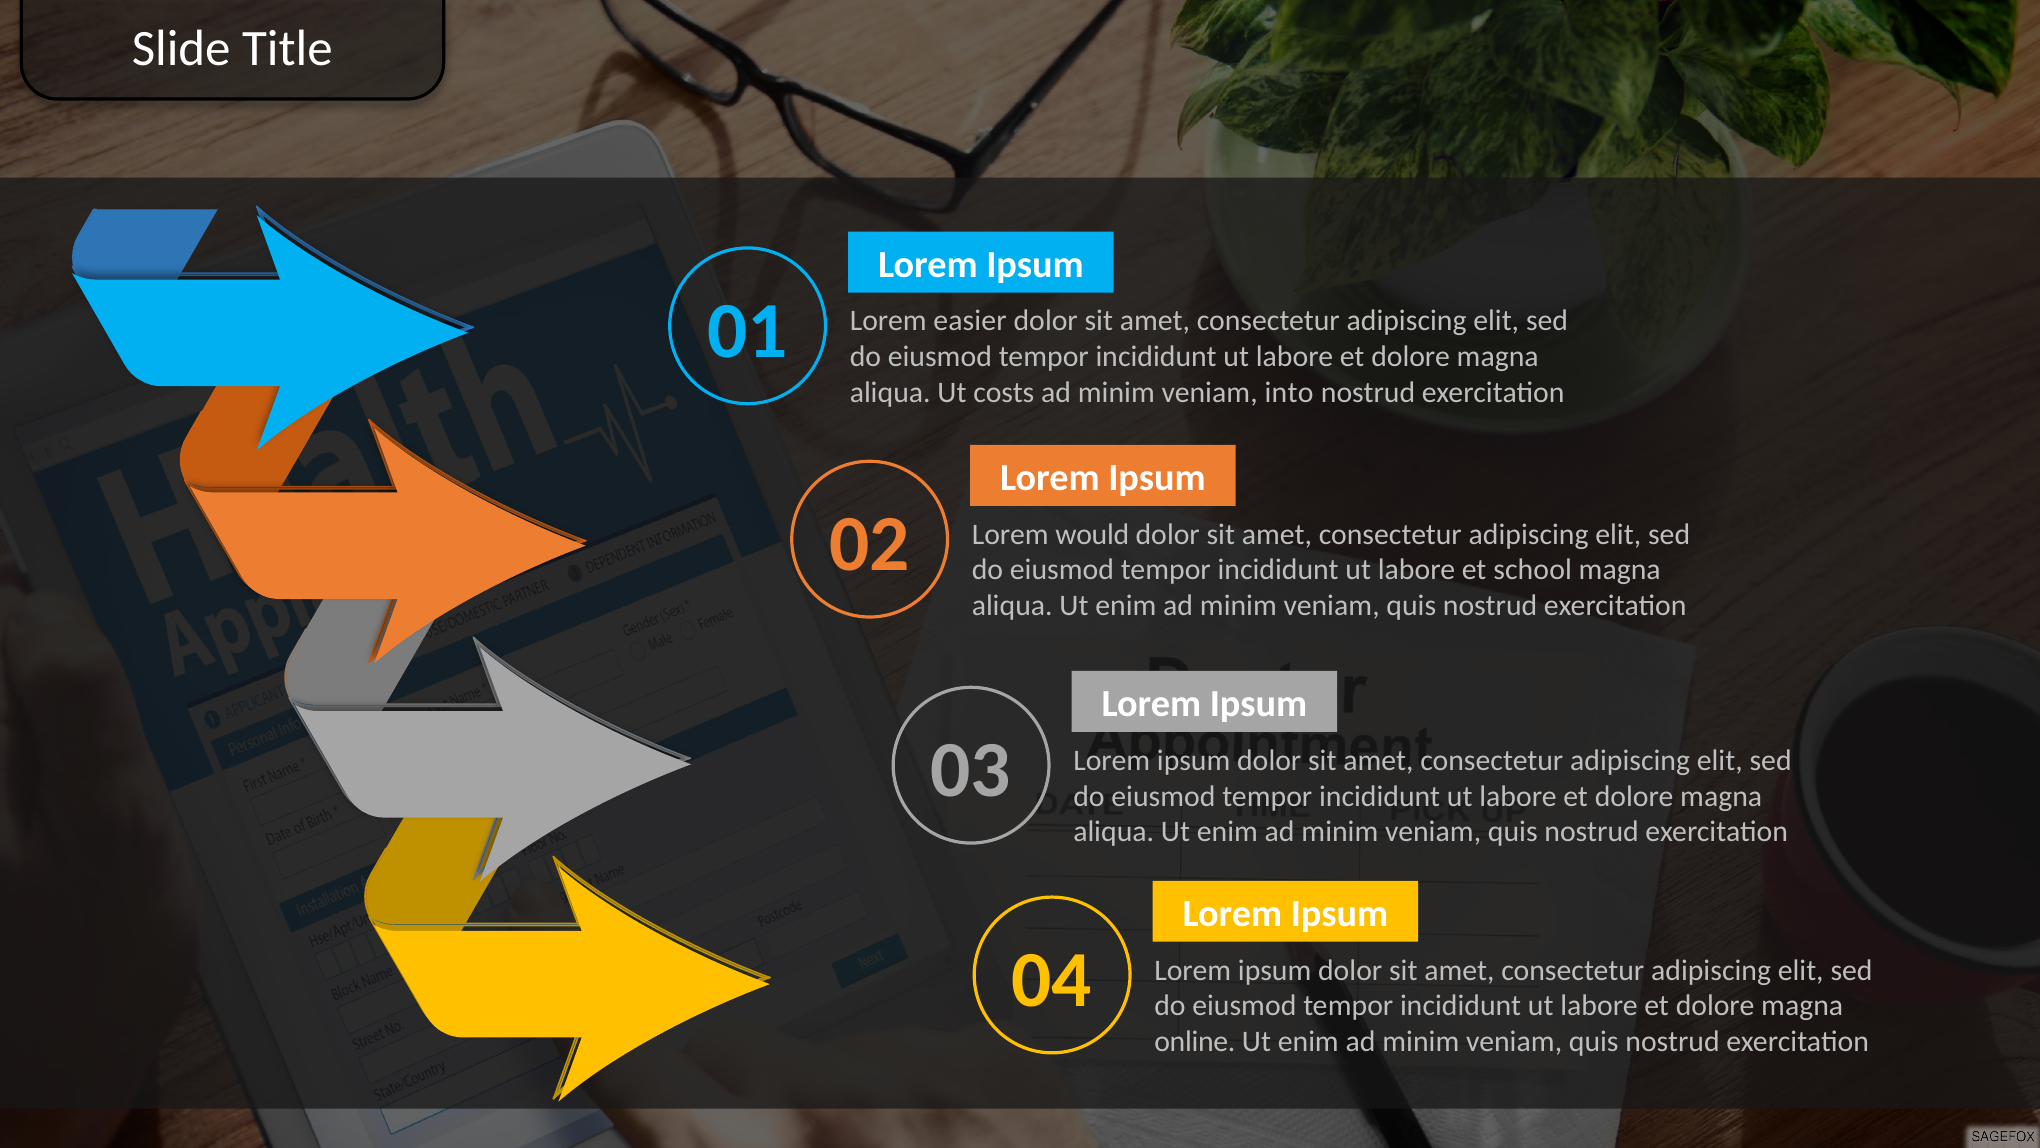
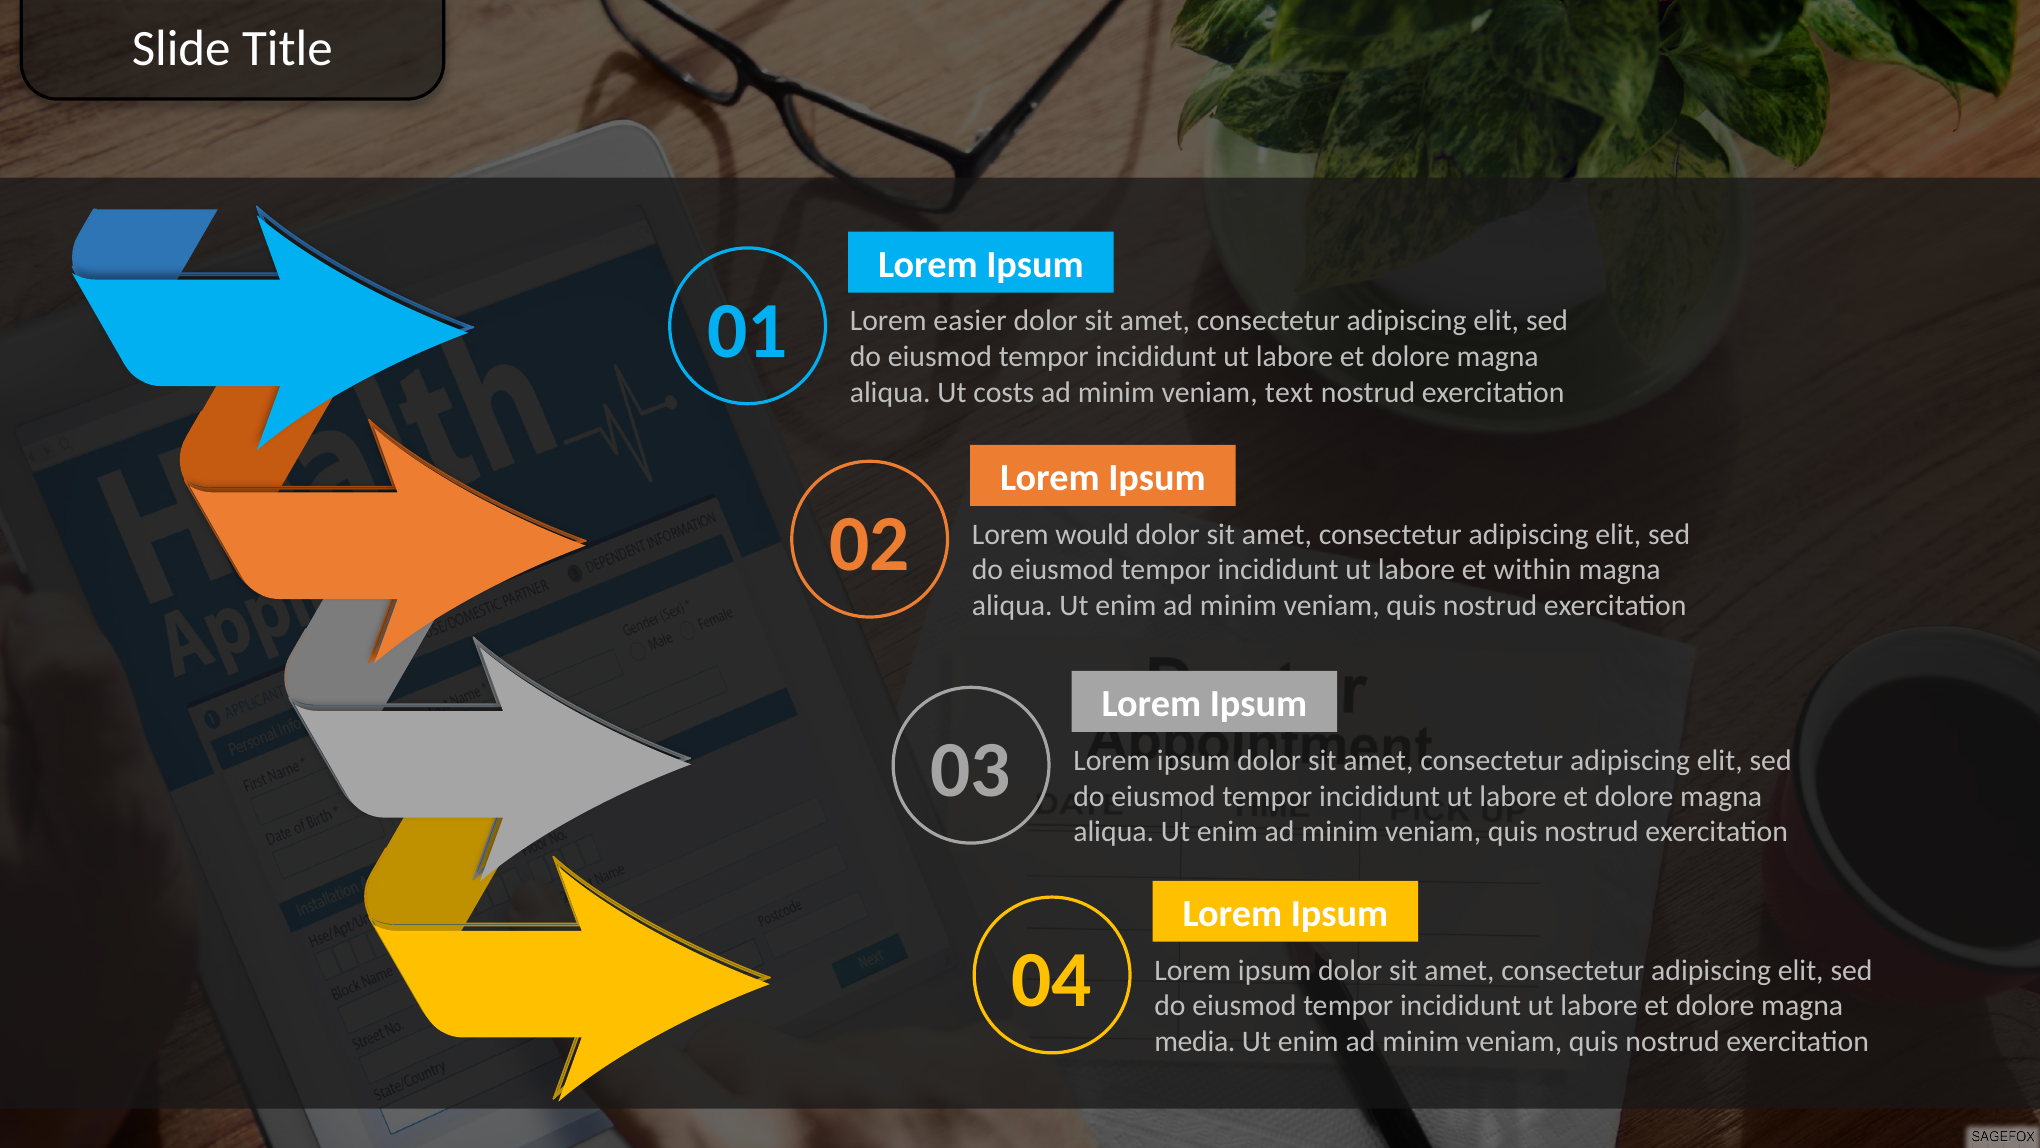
into: into -> text
school: school -> within
online: online -> media
